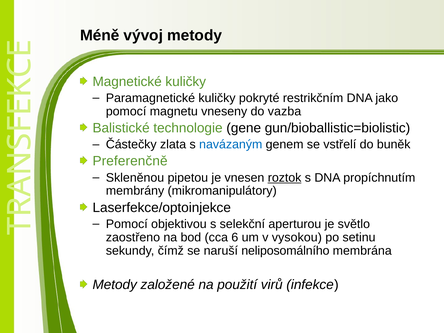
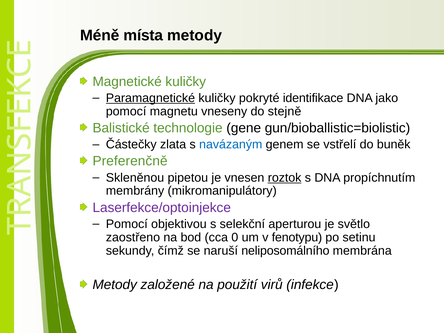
vývoj: vývoj -> místa
Paramagnetické underline: none -> present
restrikčním: restrikčním -> identifikace
vazba: vazba -> stejně
Laserfekce/optoinjekce colour: black -> purple
6: 6 -> 0
vysokou: vysokou -> fenotypu
